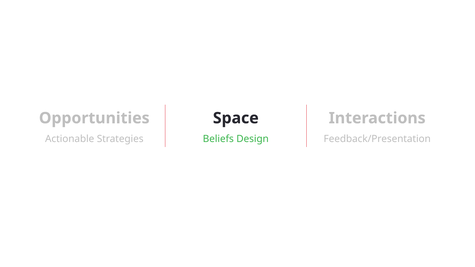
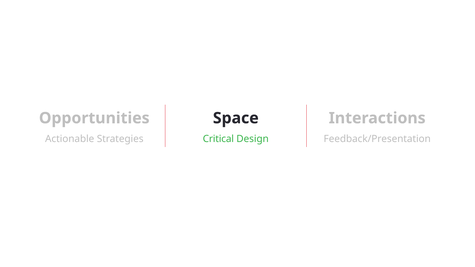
Beliefs: Beliefs -> Critical
